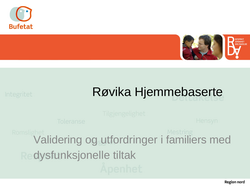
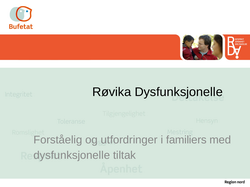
Røvika Hjemmebaserte: Hjemmebaserte -> Dysfunksjonelle
Validering: Validering -> Forståelig
